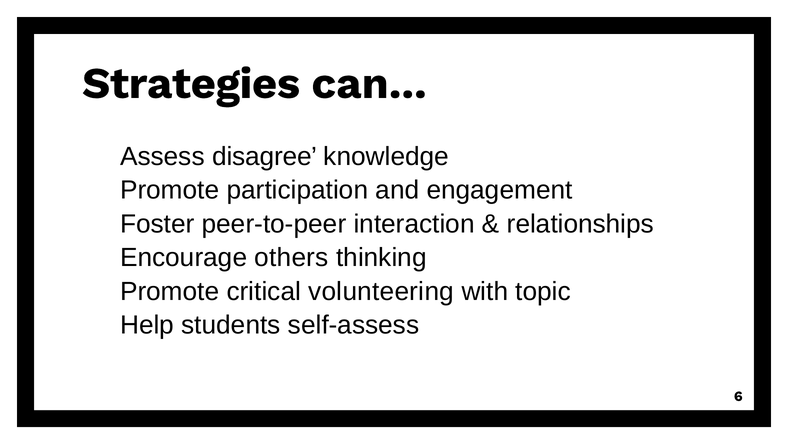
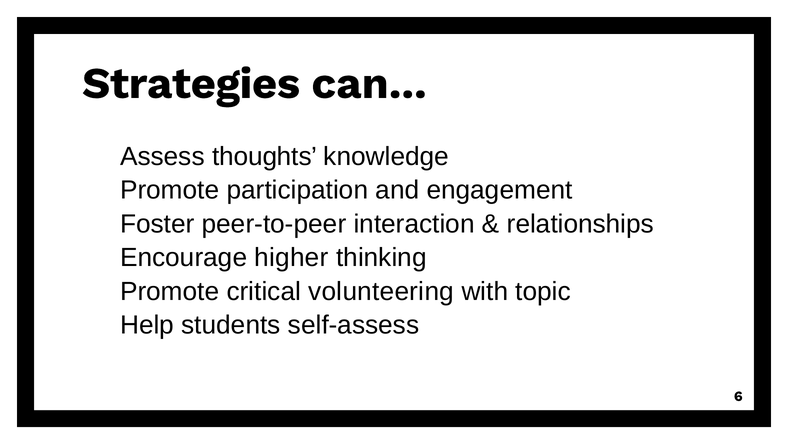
disagree: disagree -> thoughts
others: others -> higher
